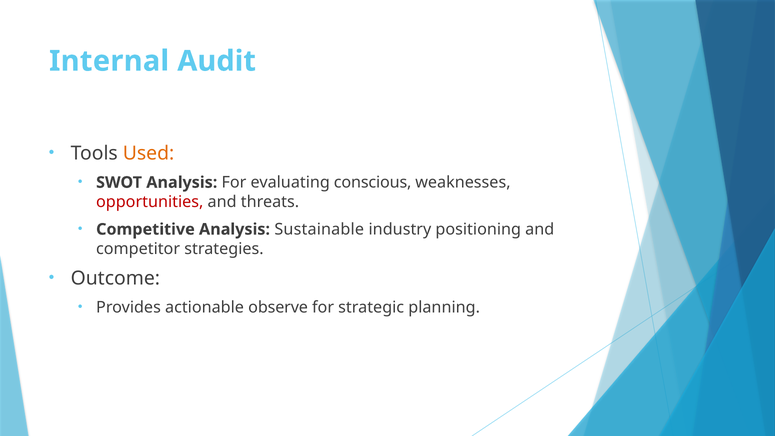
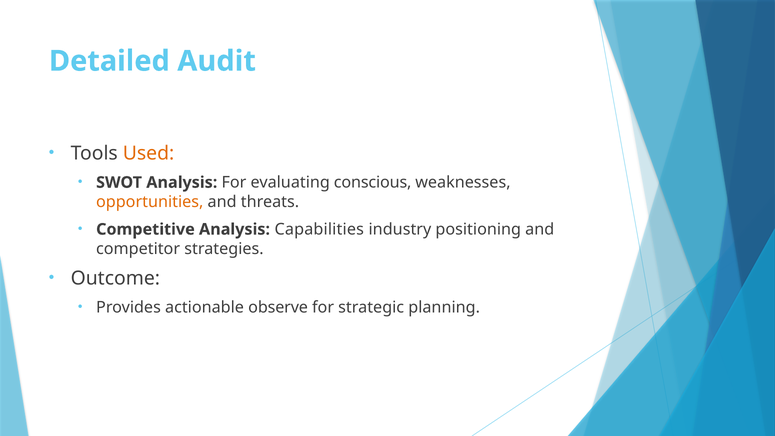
Internal: Internal -> Detailed
opportunities colour: red -> orange
Sustainable: Sustainable -> Capabilities
